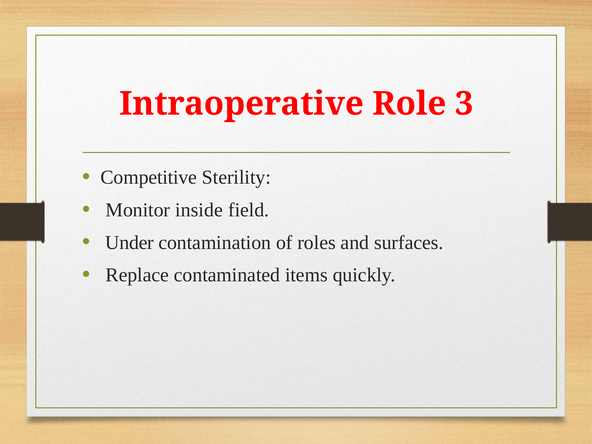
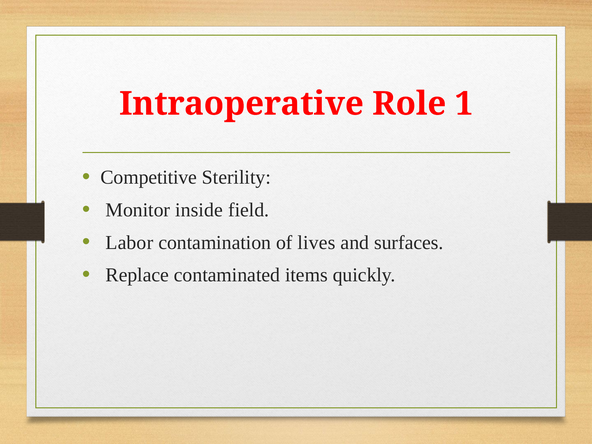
3: 3 -> 1
Under: Under -> Labor
roles: roles -> lives
